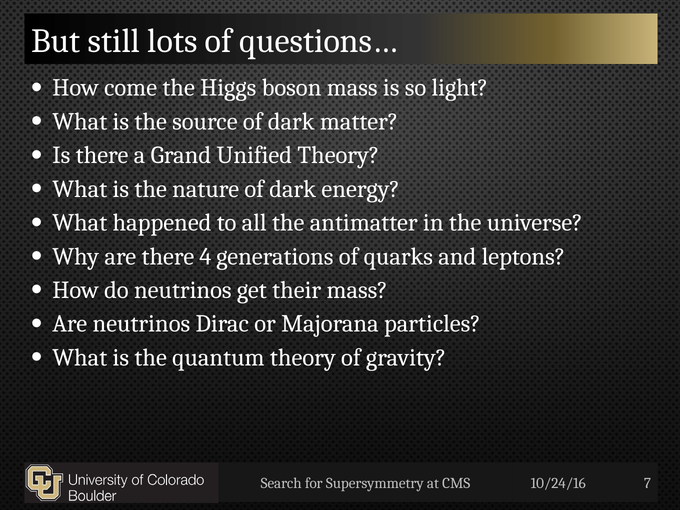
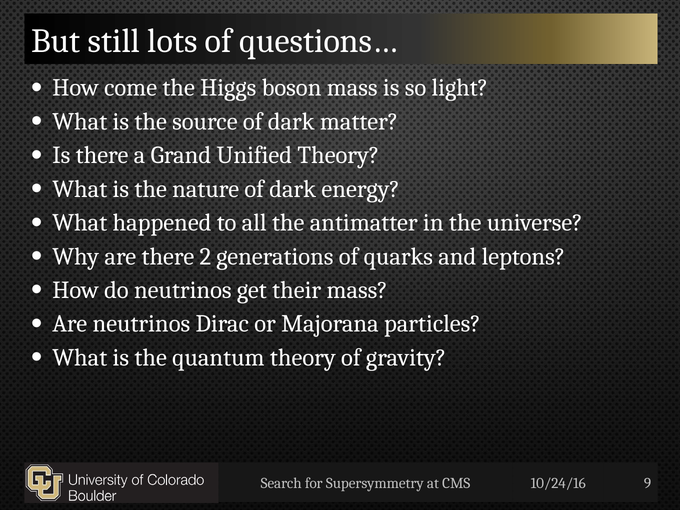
4: 4 -> 2
7: 7 -> 9
